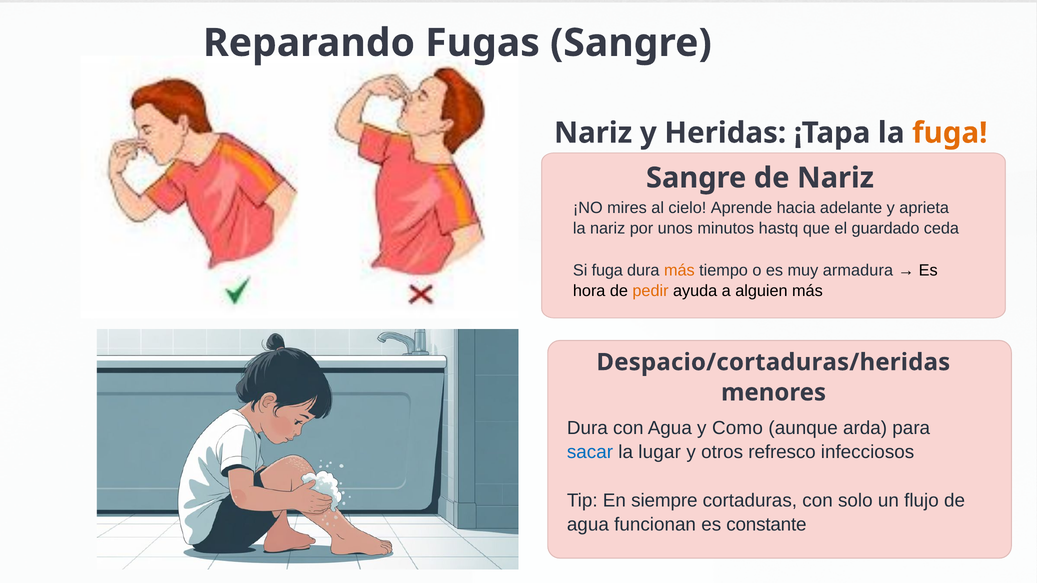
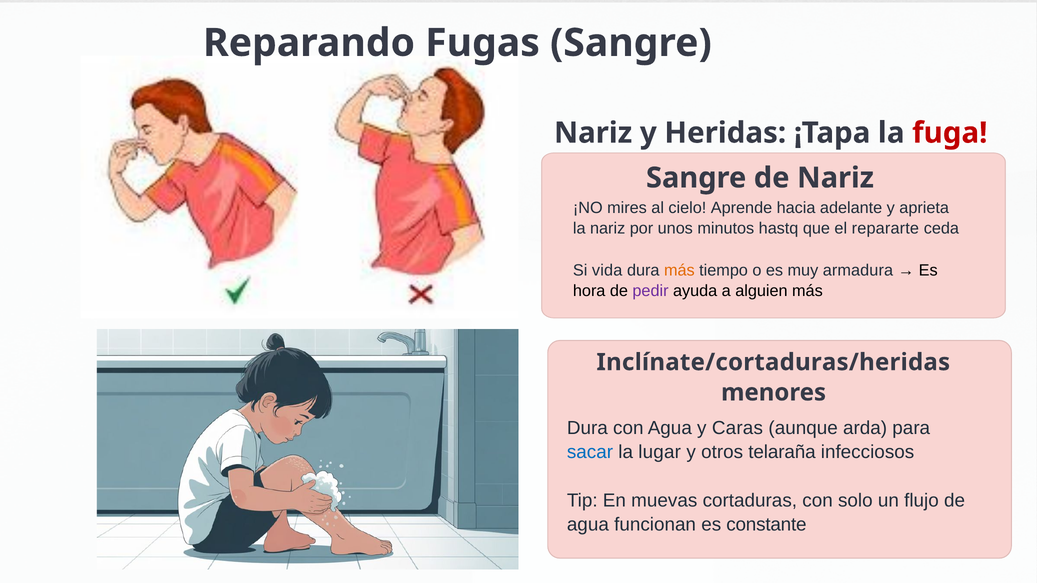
fuga at (950, 133) colour: orange -> red
guardado: guardado -> repararte
Si fuga: fuga -> vida
pedir colour: orange -> purple
Despacio/cortaduras/heridas: Despacio/cortaduras/heridas -> Inclínate/cortaduras/heridas
Como: Como -> Caras
refresco: refresco -> telaraña
siempre: siempre -> muevas
